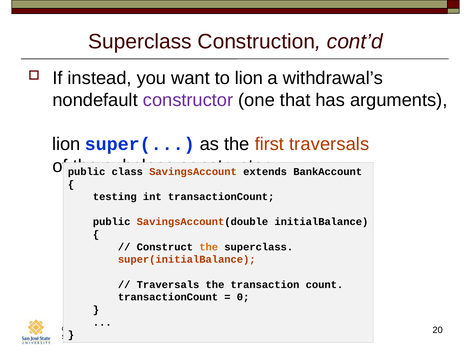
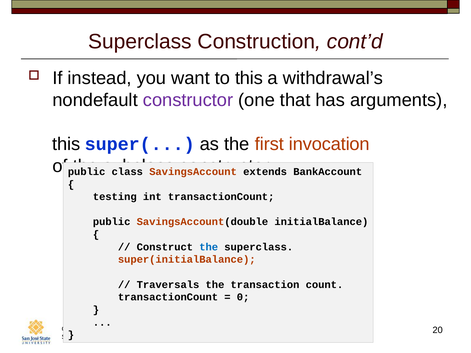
to lion: lion -> this
lion at (66, 144): lion -> this
first traversals: traversals -> invocation
the at (209, 247) colour: orange -> blue
